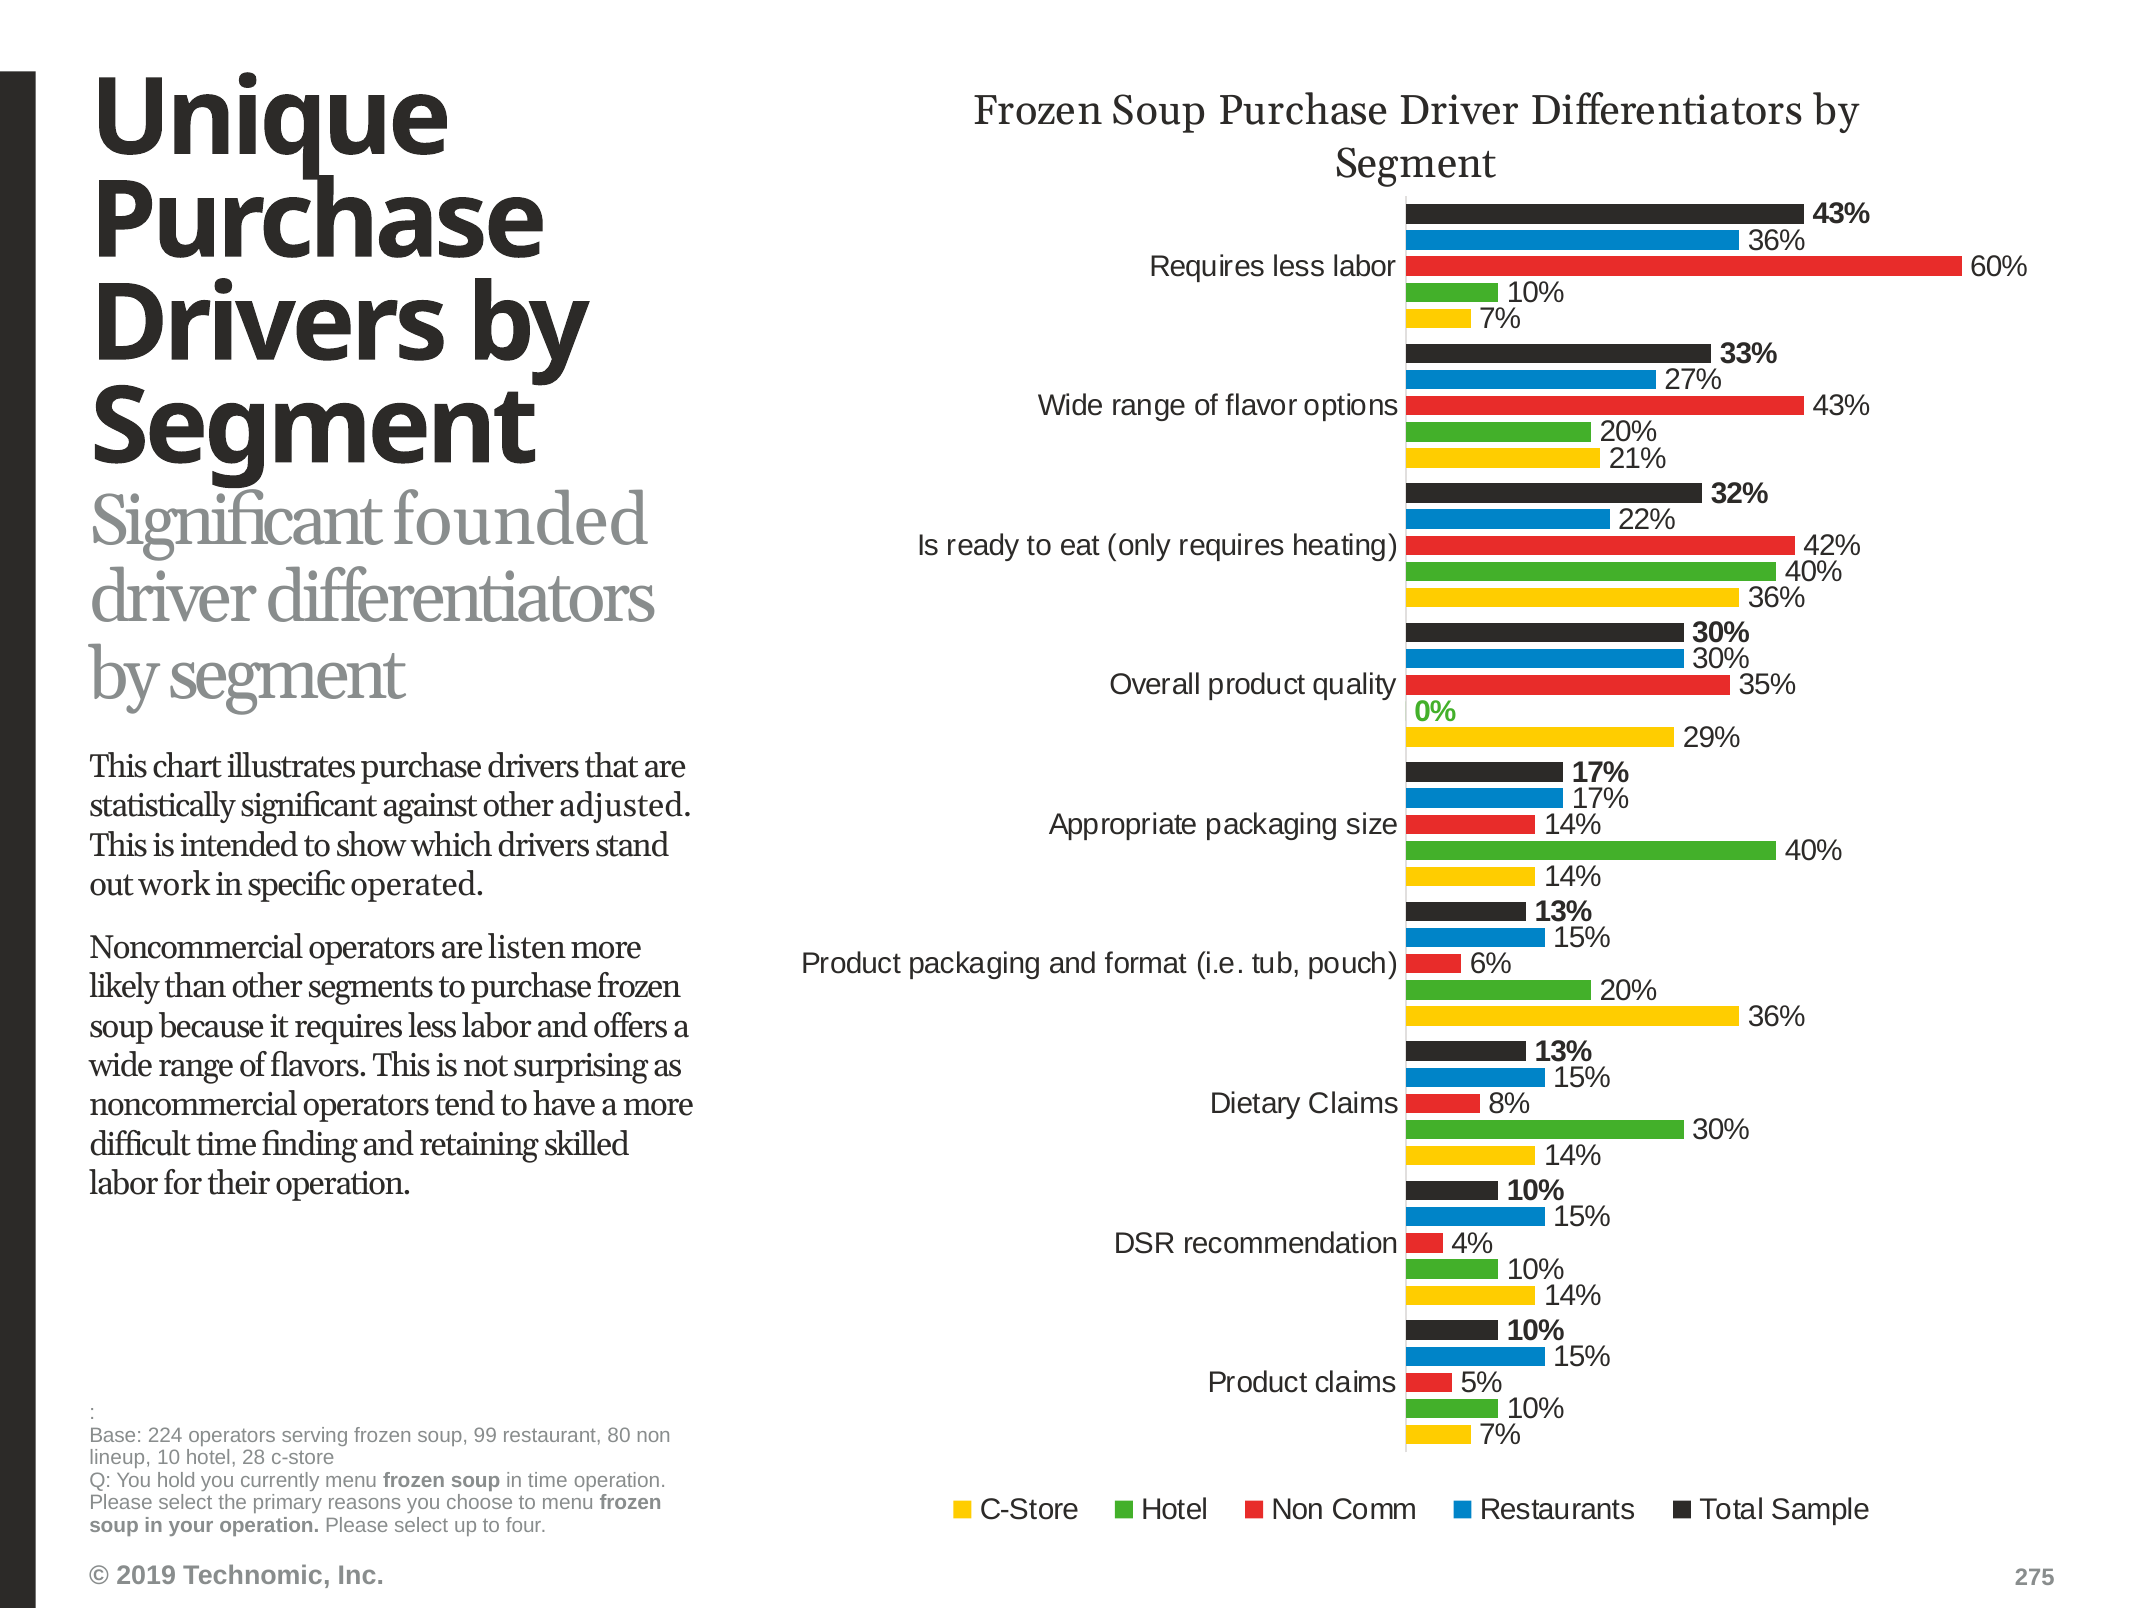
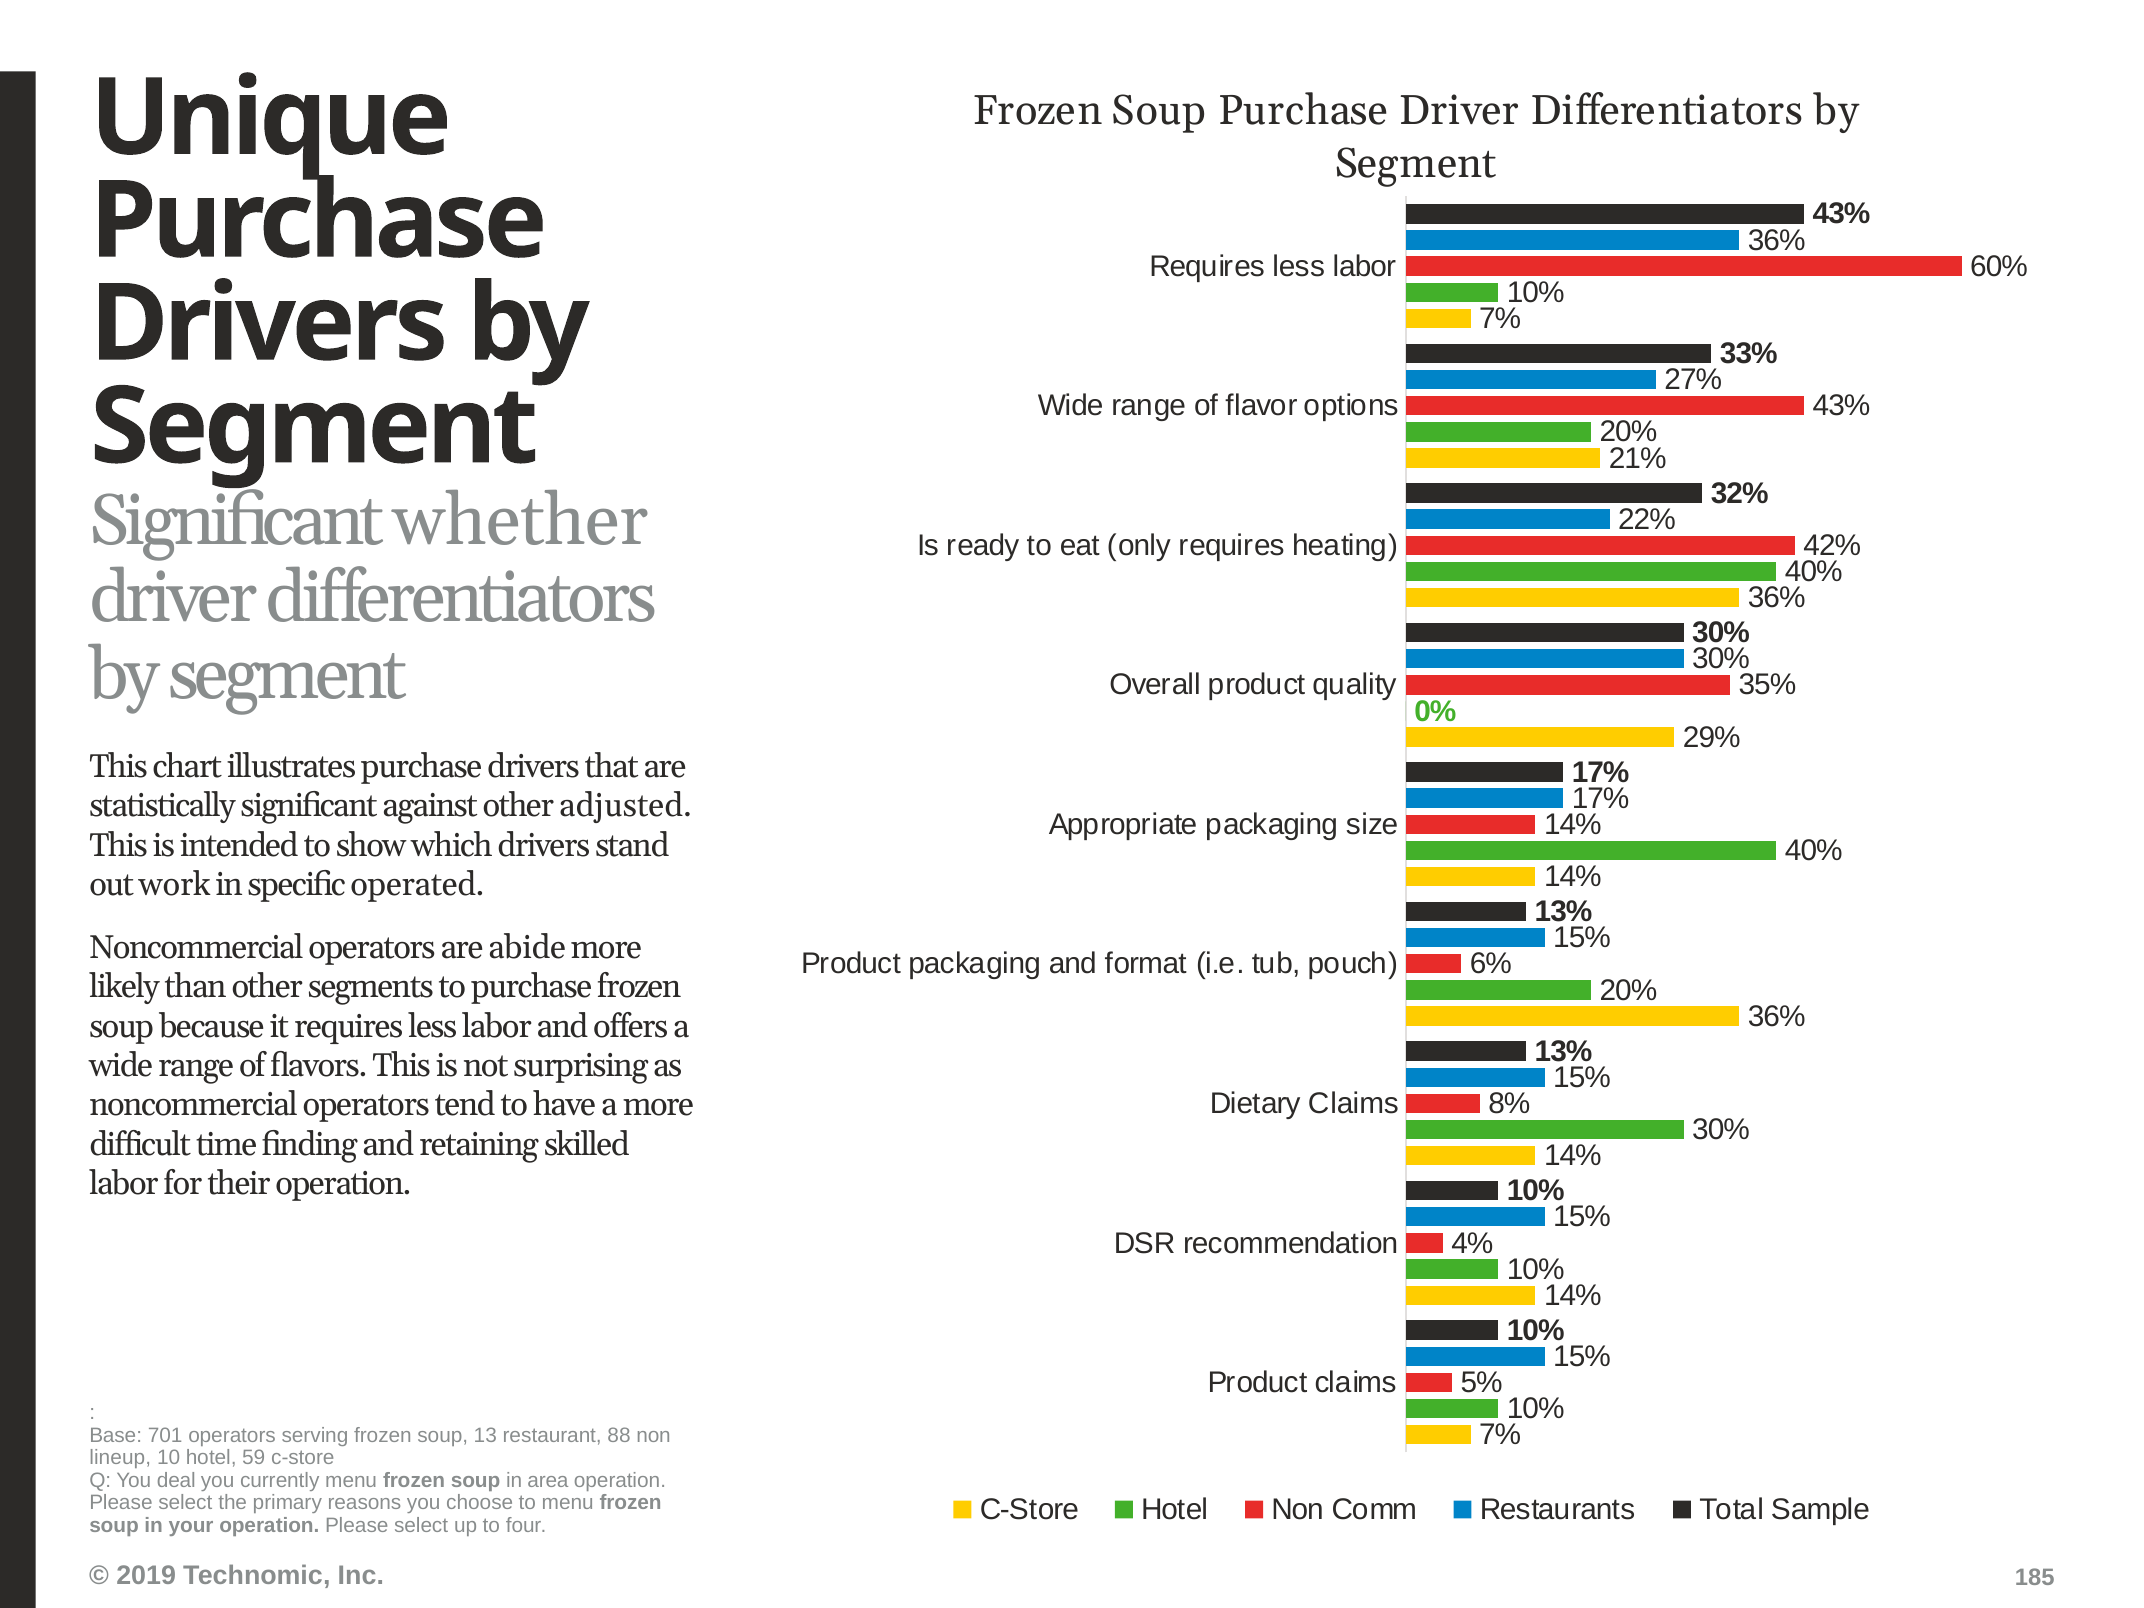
founded: founded -> whether
listen: listen -> abide
224: 224 -> 701
99: 99 -> 13
80: 80 -> 88
28: 28 -> 59
hold: hold -> deal
in time: time -> area
275: 275 -> 185
